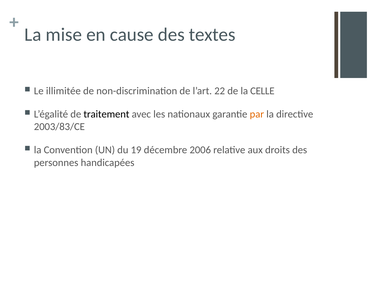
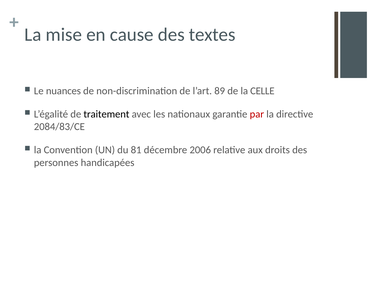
illimitée: illimitée -> nuances
22: 22 -> 89
par colour: orange -> red
2003/83/CE: 2003/83/CE -> 2084/83/CE
19: 19 -> 81
